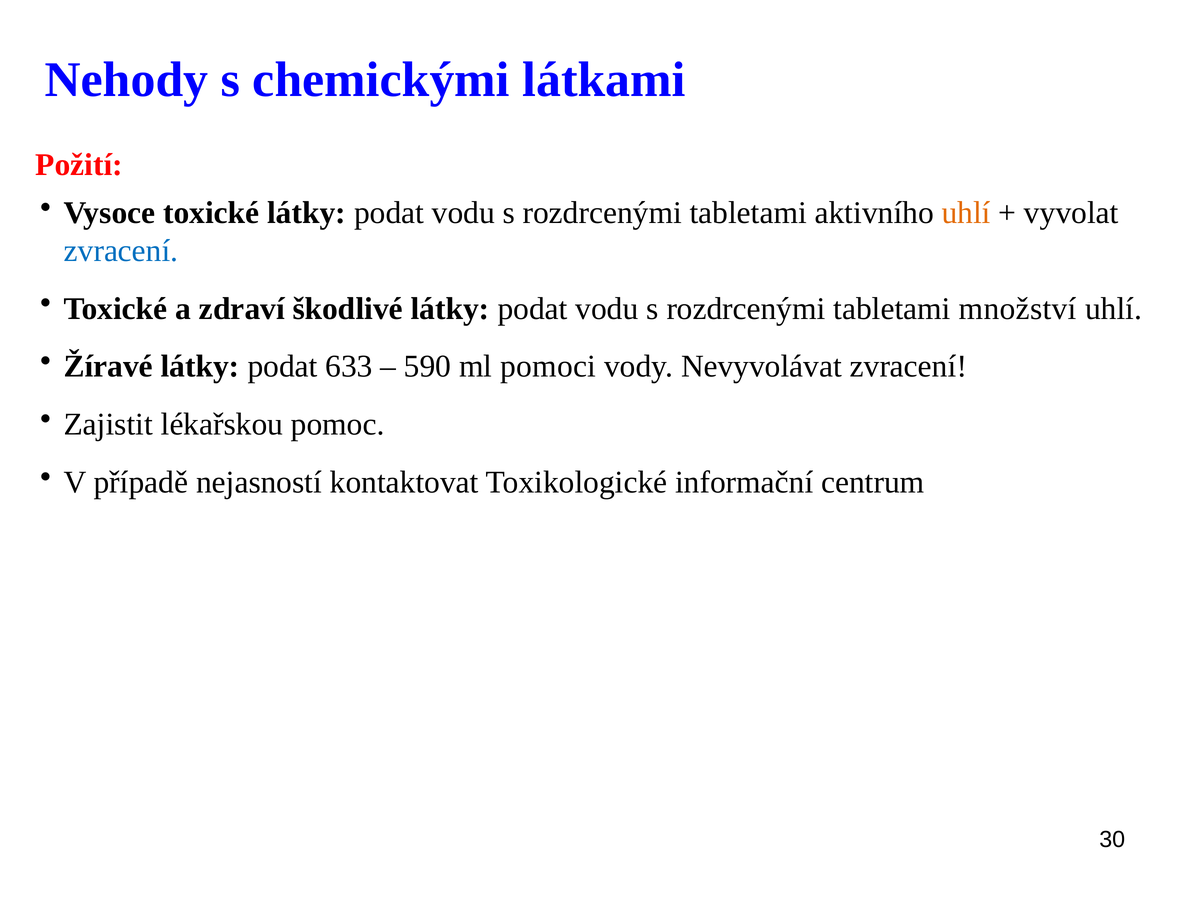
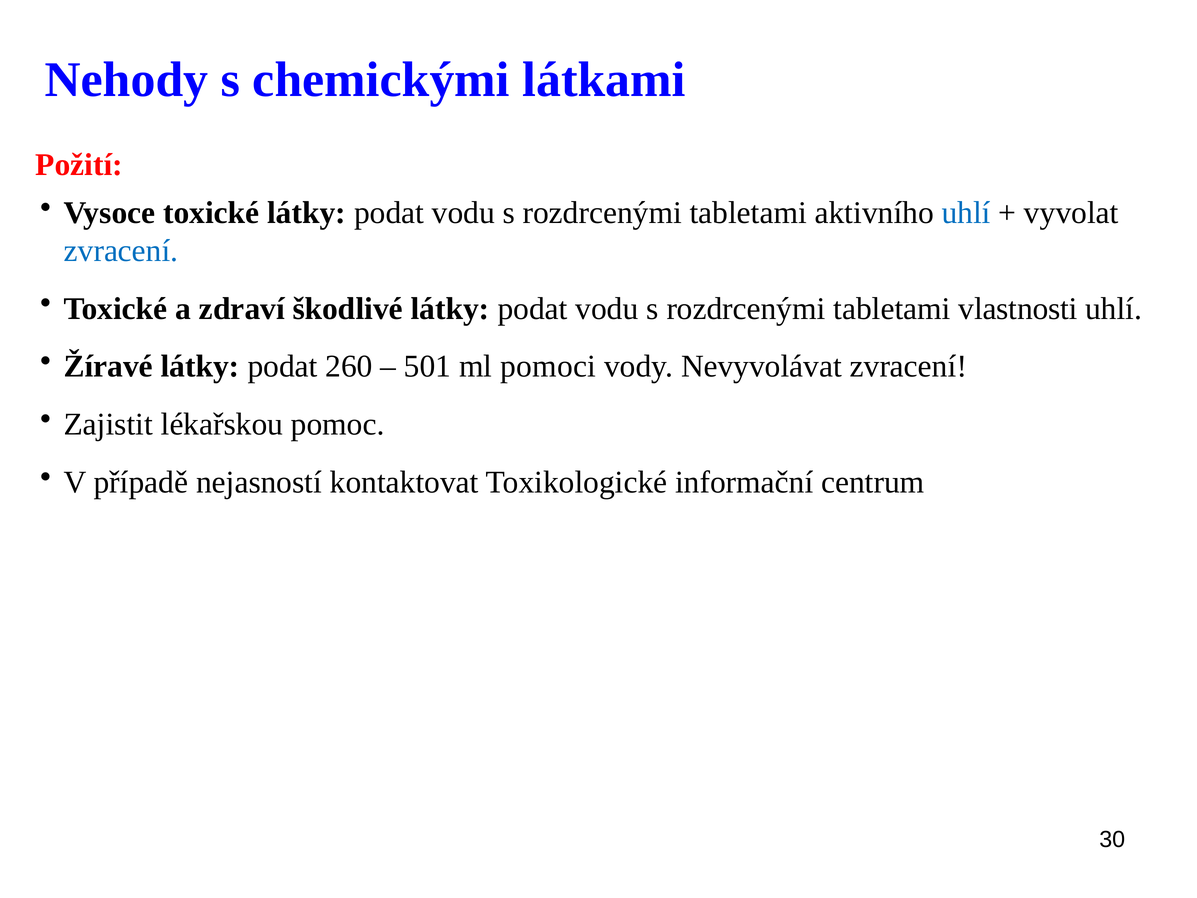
uhlí at (966, 213) colour: orange -> blue
množství: množství -> vlastnosti
633: 633 -> 260
590: 590 -> 501
